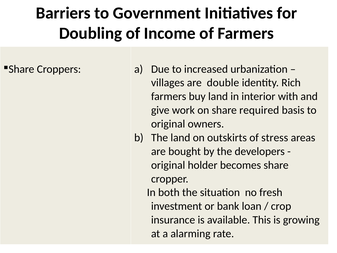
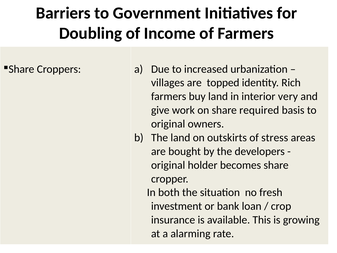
double: double -> topped
with: with -> very
